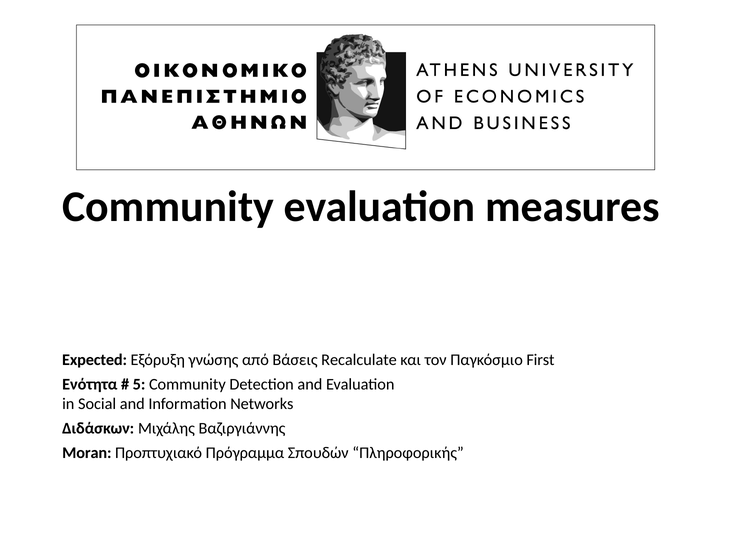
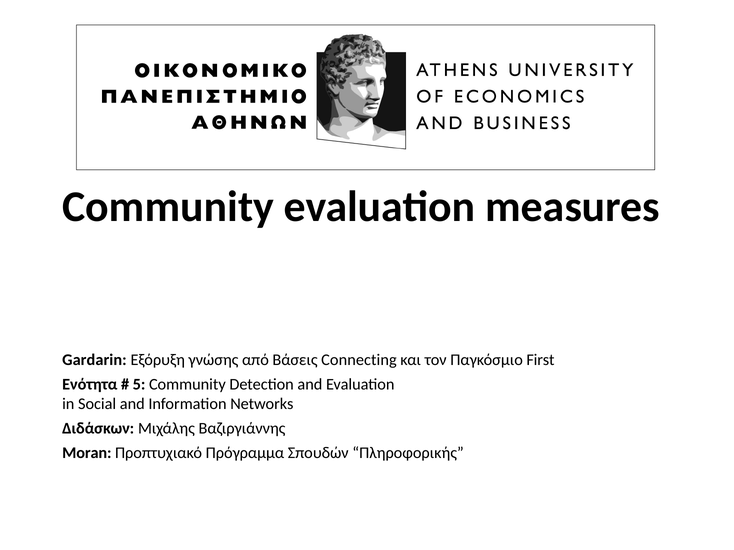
Expected: Expected -> Gardarin
Recalculate: Recalculate -> Connecting
